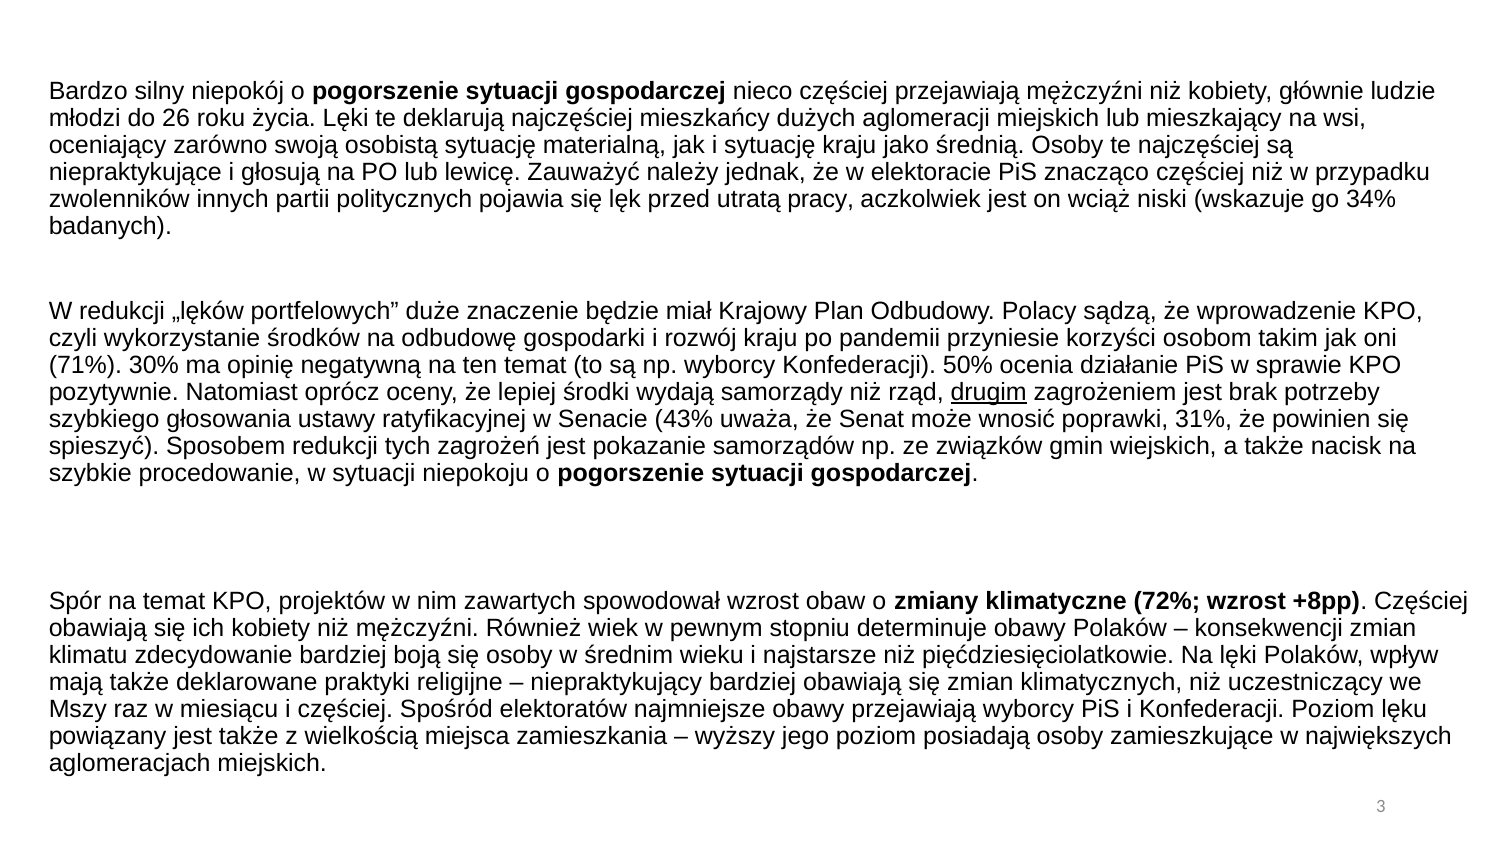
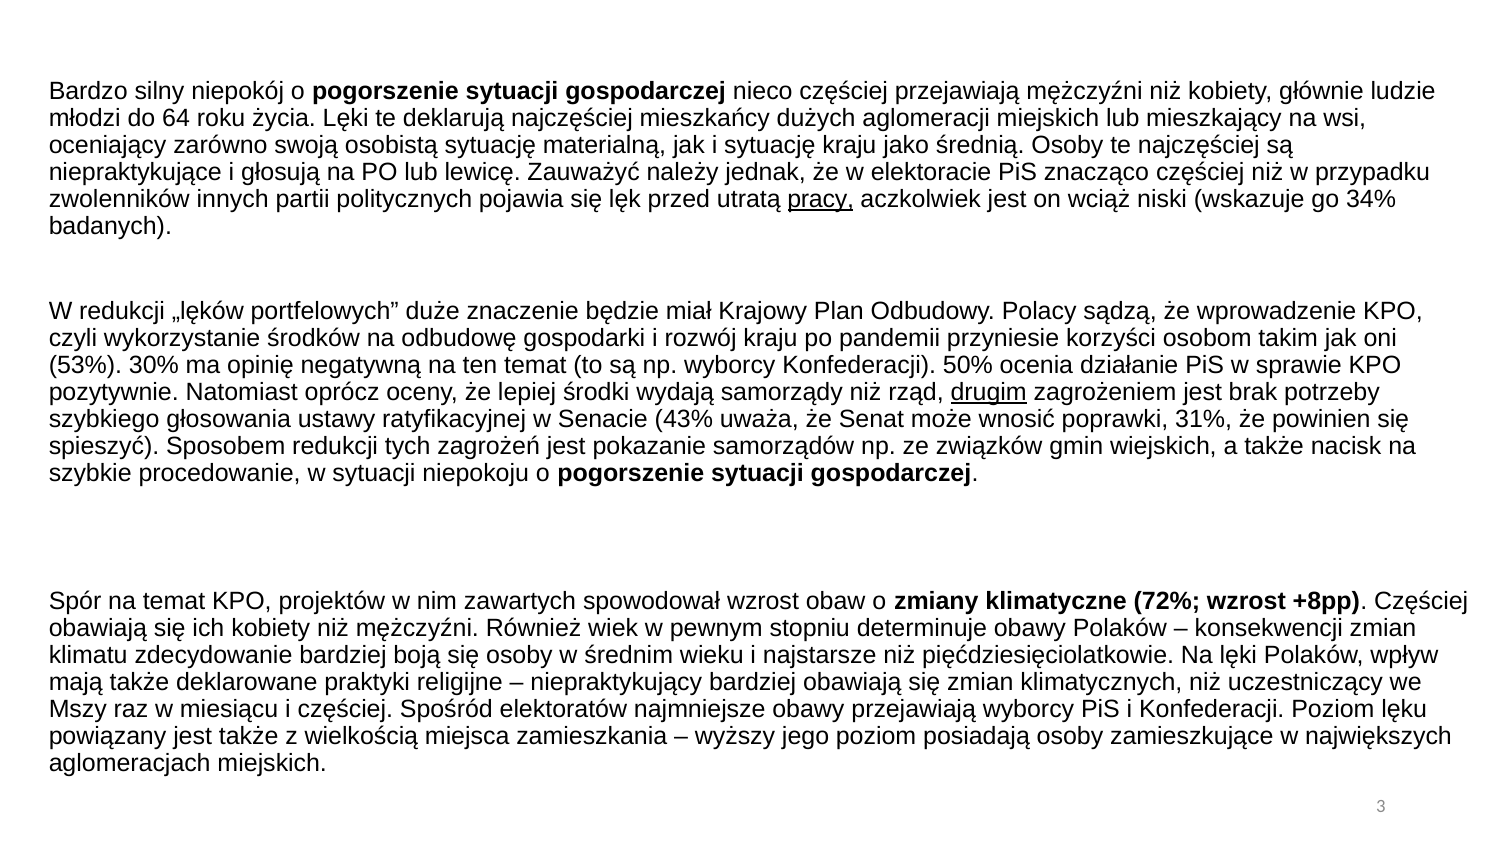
26: 26 -> 64
pracy underline: none -> present
71%: 71% -> 53%
